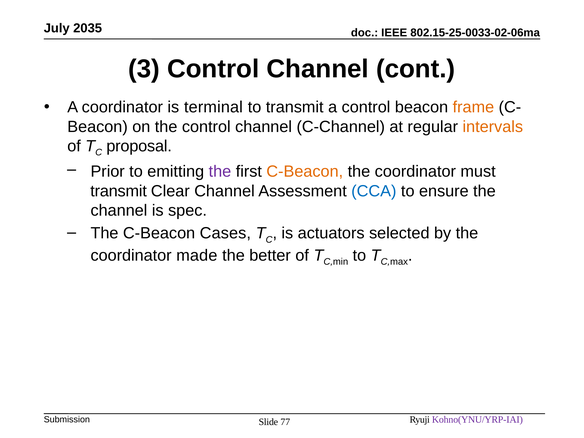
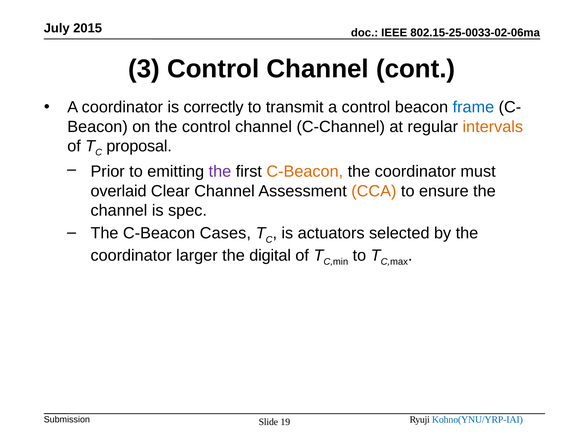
2035: 2035 -> 2015
terminal: terminal -> correctly
frame colour: orange -> blue
transmit at (119, 191): transmit -> overlaid
CCA colour: blue -> orange
made: made -> larger
better: better -> digital
77: 77 -> 19
Kohno(YNU/YRP-IAI colour: purple -> blue
